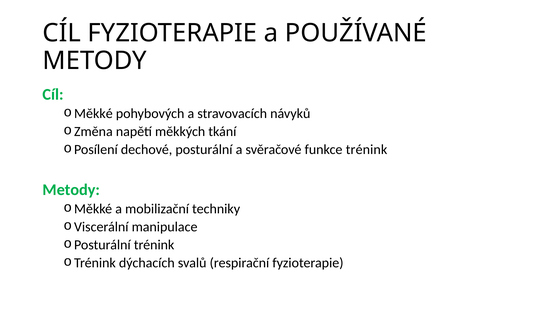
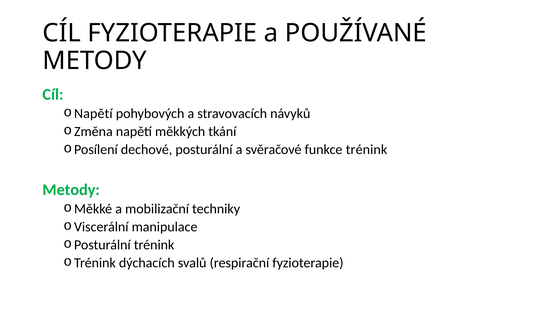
Měkké at (93, 114): Měkké -> Napětí
